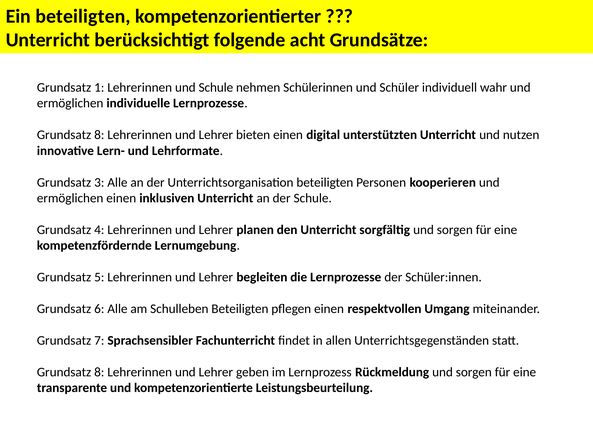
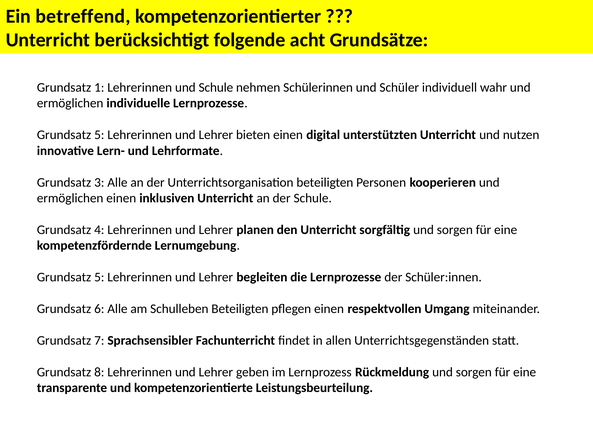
Ein beteiligten: beteiligten -> betreffend
8 at (99, 135): 8 -> 5
